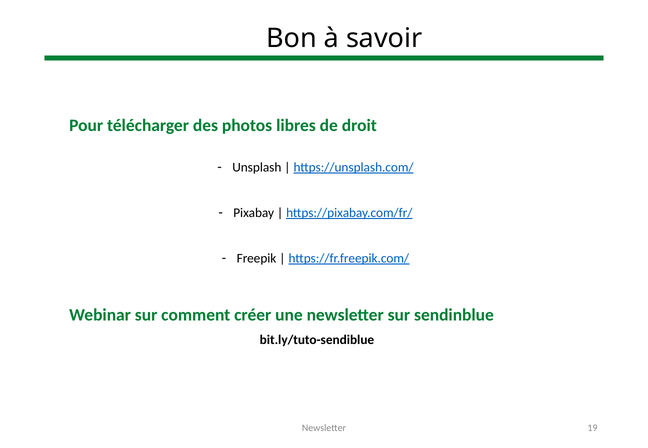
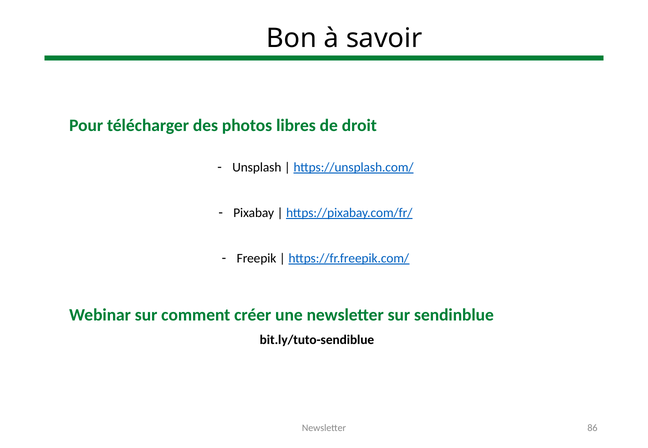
19: 19 -> 86
